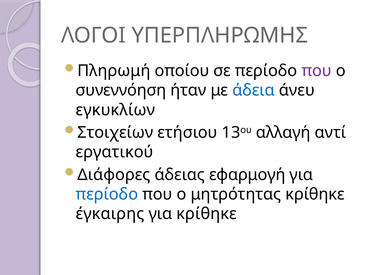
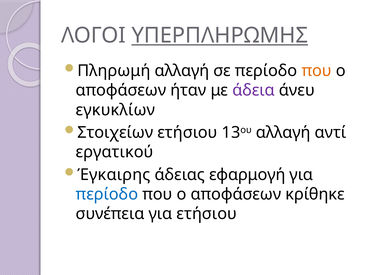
ΥΠΕΡΠΛΗΡΩΜΗΣ underline: none -> present
Πληρωμή οποίου: οποίου -> αλλαγή
που at (317, 71) colour: purple -> orange
συνεννόηση at (121, 90): συνεννόηση -> αποφάσεων
άδεια colour: blue -> purple
Διάφορες: Διάφορες -> Έγκαιρης
μητρότητας at (236, 194): μητρότητας -> αποφάσεων
έγκαιρης: έγκαιρης -> συνέπεια
για κρίθηκε: κρίθηκε -> ετήσιου
